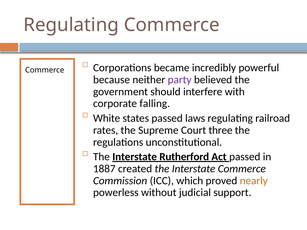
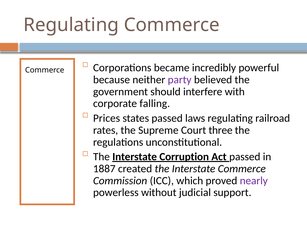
White: White -> Prices
Rutherford: Rutherford -> Corruption
nearly colour: orange -> purple
